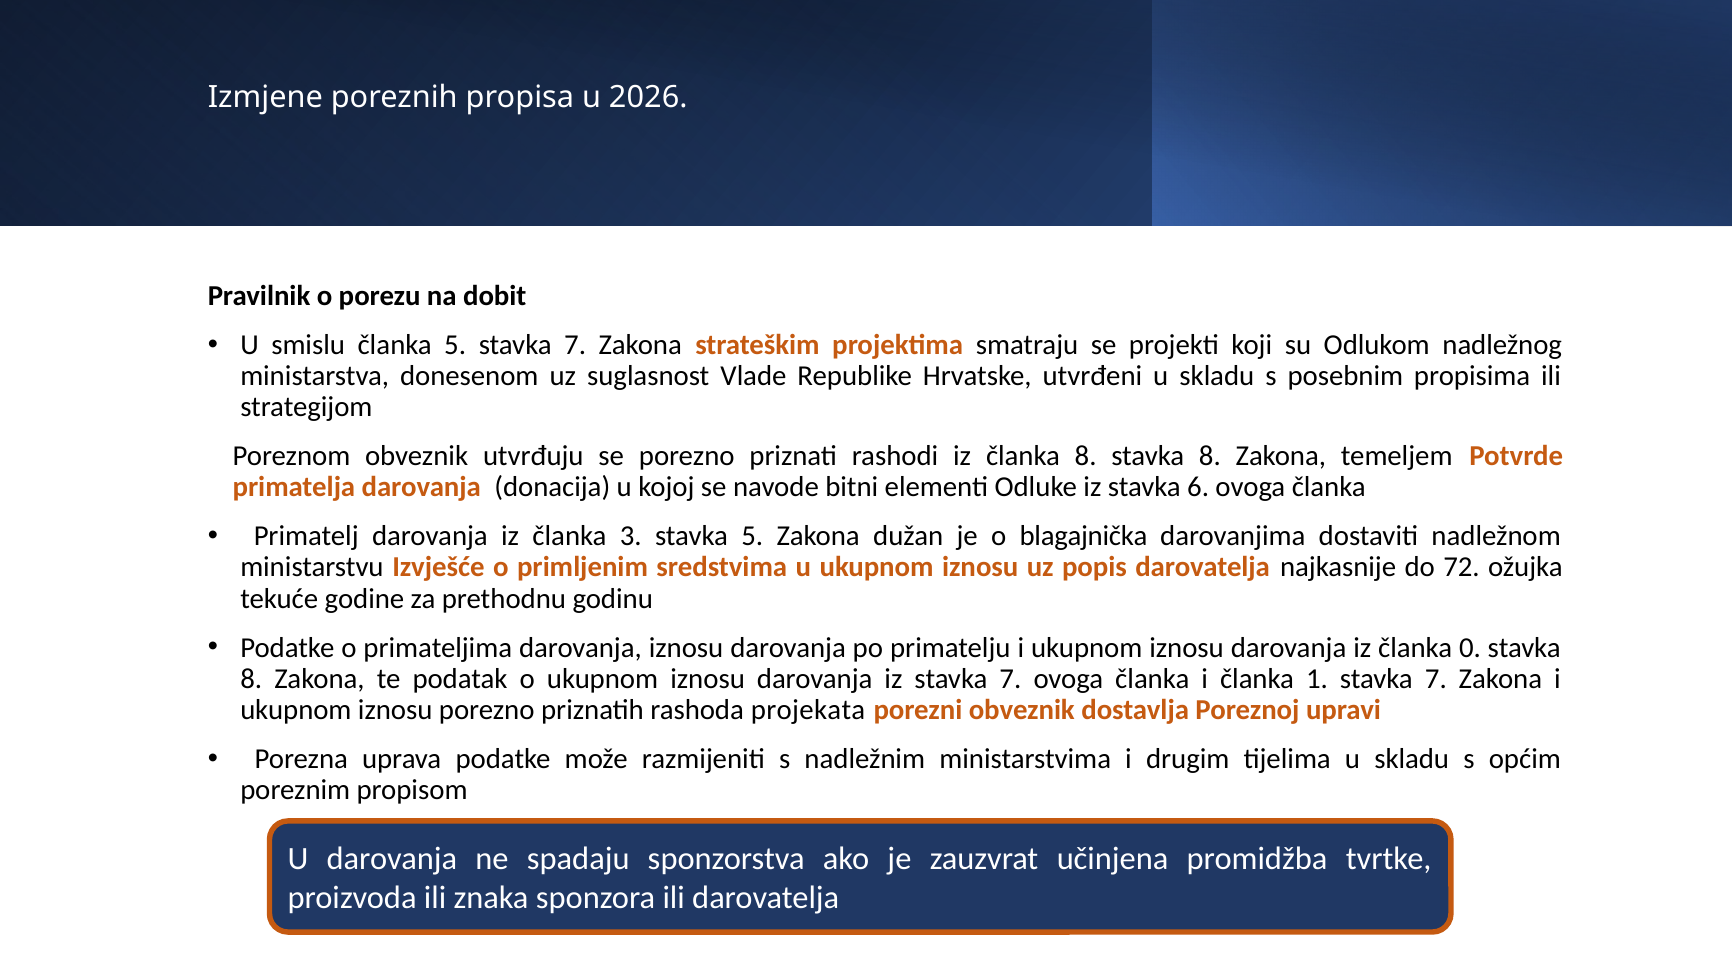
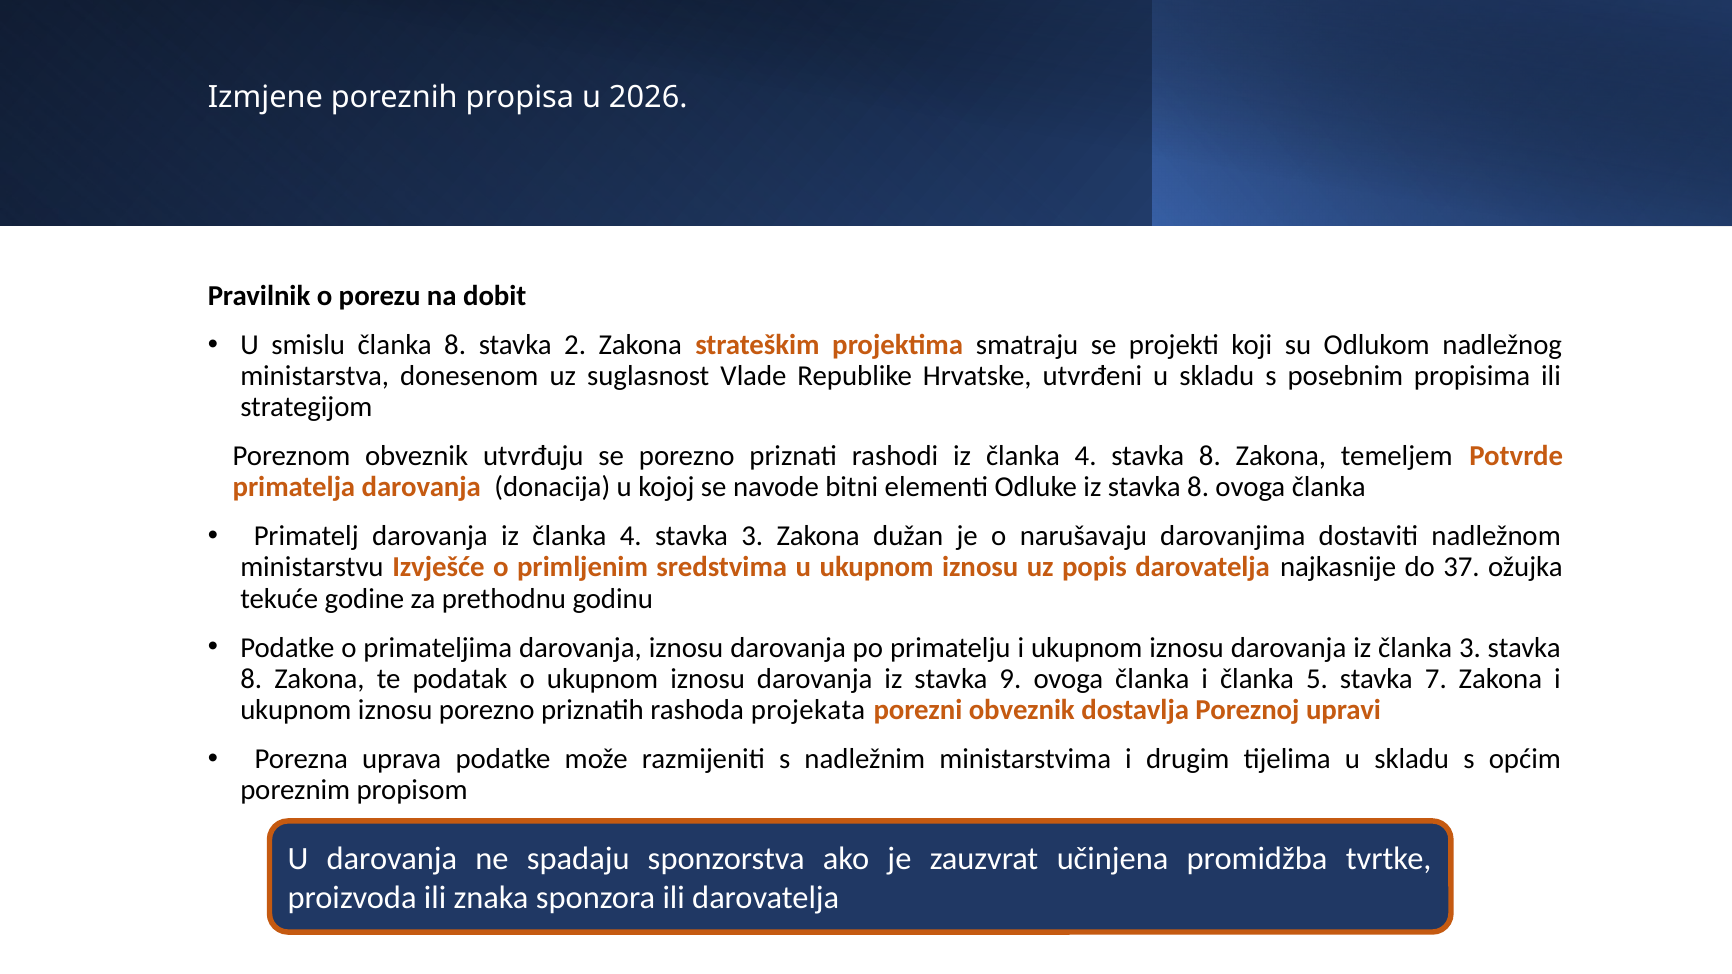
članka 5: 5 -> 8
7 at (575, 345): 7 -> 2
rashodi iz članka 8: 8 -> 4
iz stavka 6: 6 -> 8
darovanja iz članka 3: 3 -> 4
stavka 5: 5 -> 3
blagajnička: blagajnička -> narušavaju
72: 72 -> 37
članka 0: 0 -> 3
iz stavka 7: 7 -> 9
1: 1 -> 5
